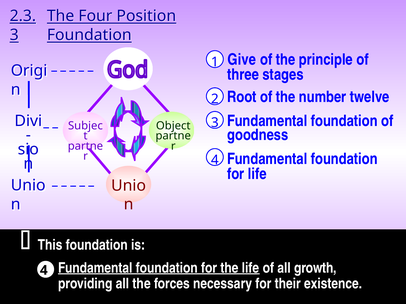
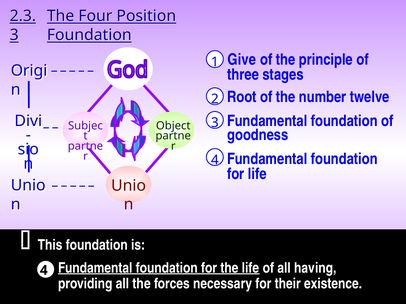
growth: growth -> having
